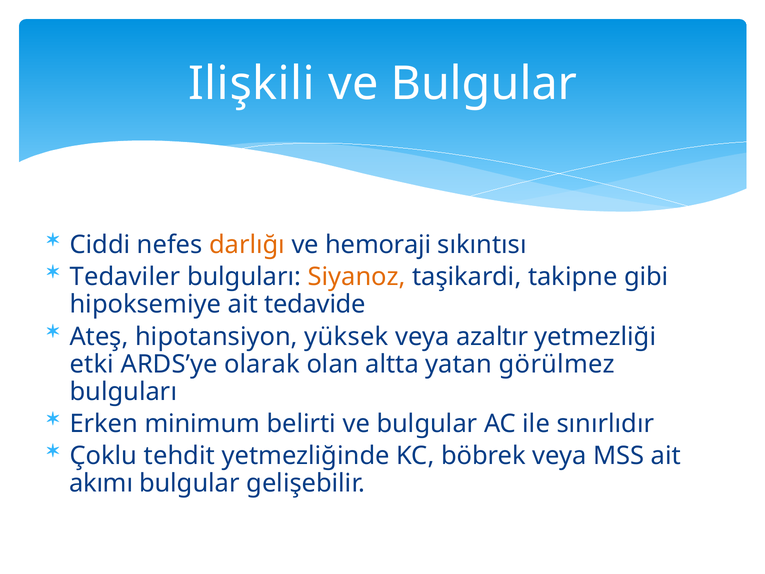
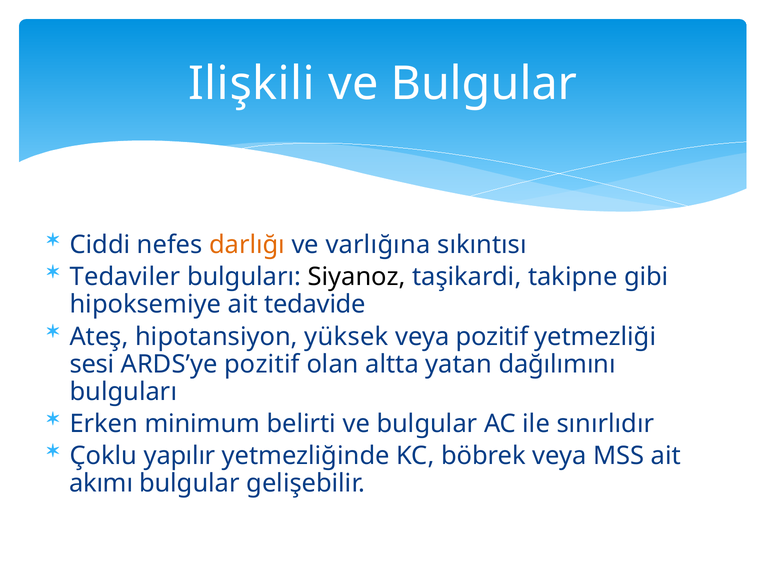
hemoraji: hemoraji -> varlığına
Siyanoz colour: orange -> black
veya azaltır: azaltır -> pozitif
etki: etki -> sesi
ARDS’ye olarak: olarak -> pozitif
görülmez: görülmez -> dağılımını
tehdit: tehdit -> yapılır
